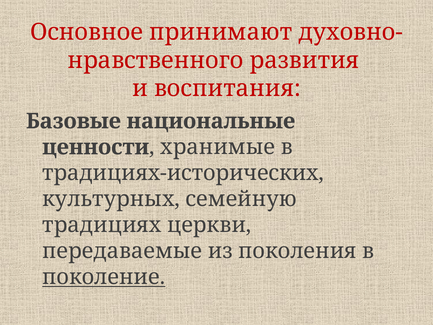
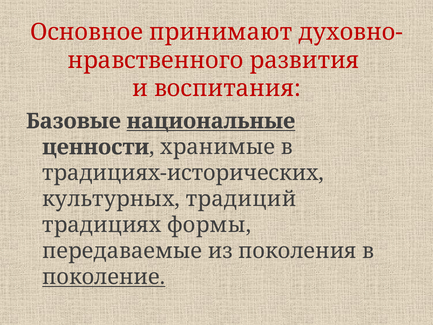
национальные underline: none -> present
семейную: семейную -> традиций
церкви: церкви -> формы
